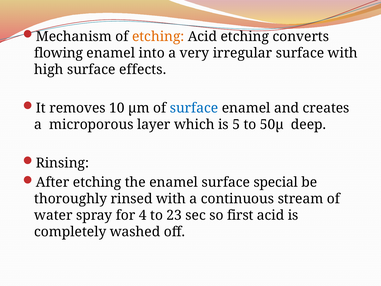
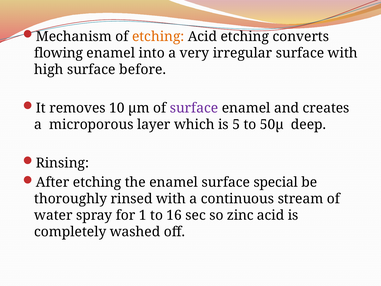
effects: effects -> before
surface at (194, 108) colour: blue -> purple
4: 4 -> 1
23: 23 -> 16
first: first -> zinc
